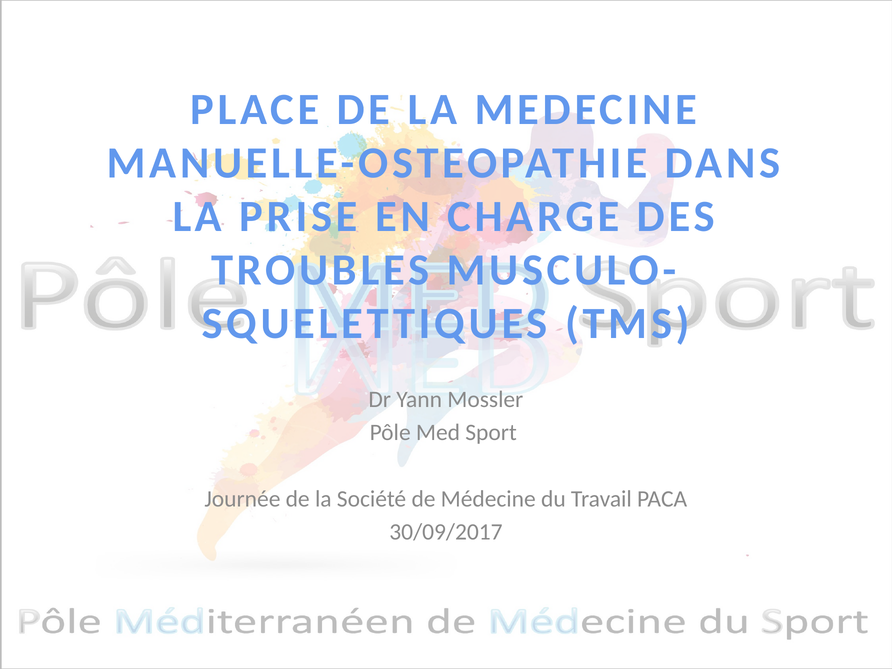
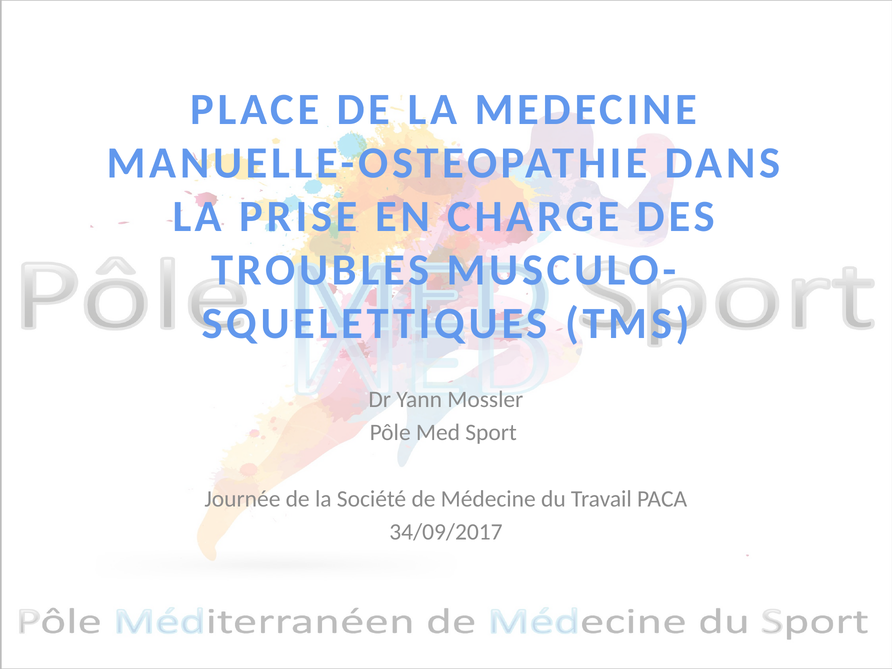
30/09/2017: 30/09/2017 -> 34/09/2017
